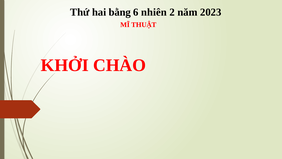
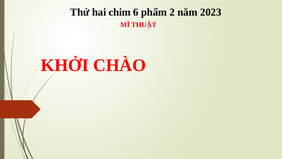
bằng: bằng -> chim
nhiên: nhiên -> phẩm
